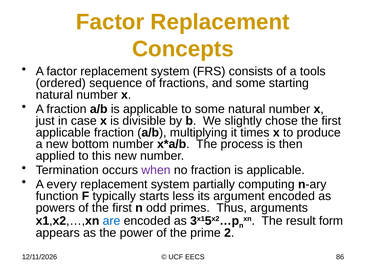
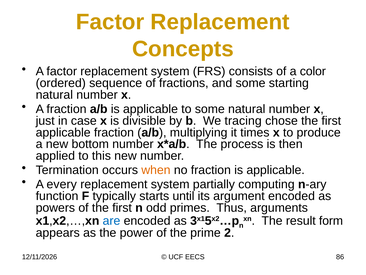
tools: tools -> color
slightly: slightly -> tracing
when colour: purple -> orange
less: less -> until
